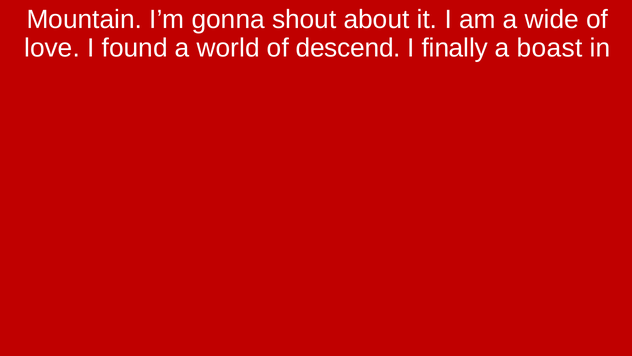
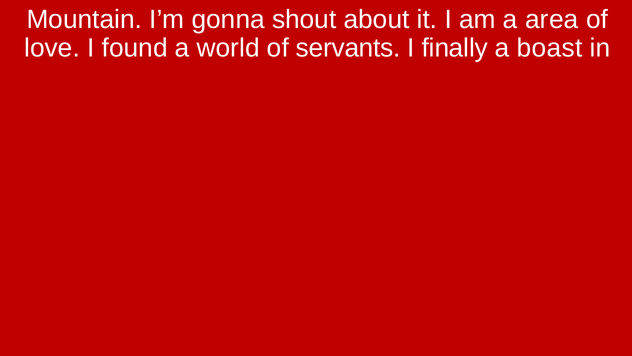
wide: wide -> area
descend: descend -> servants
